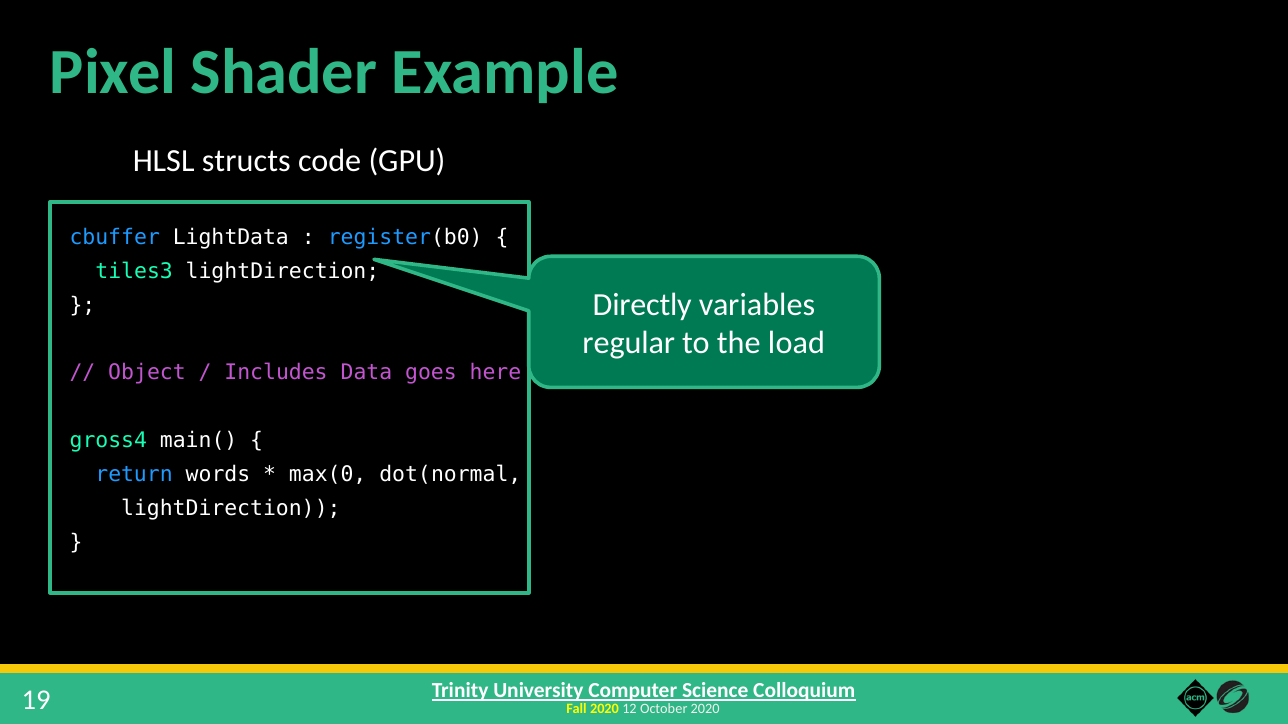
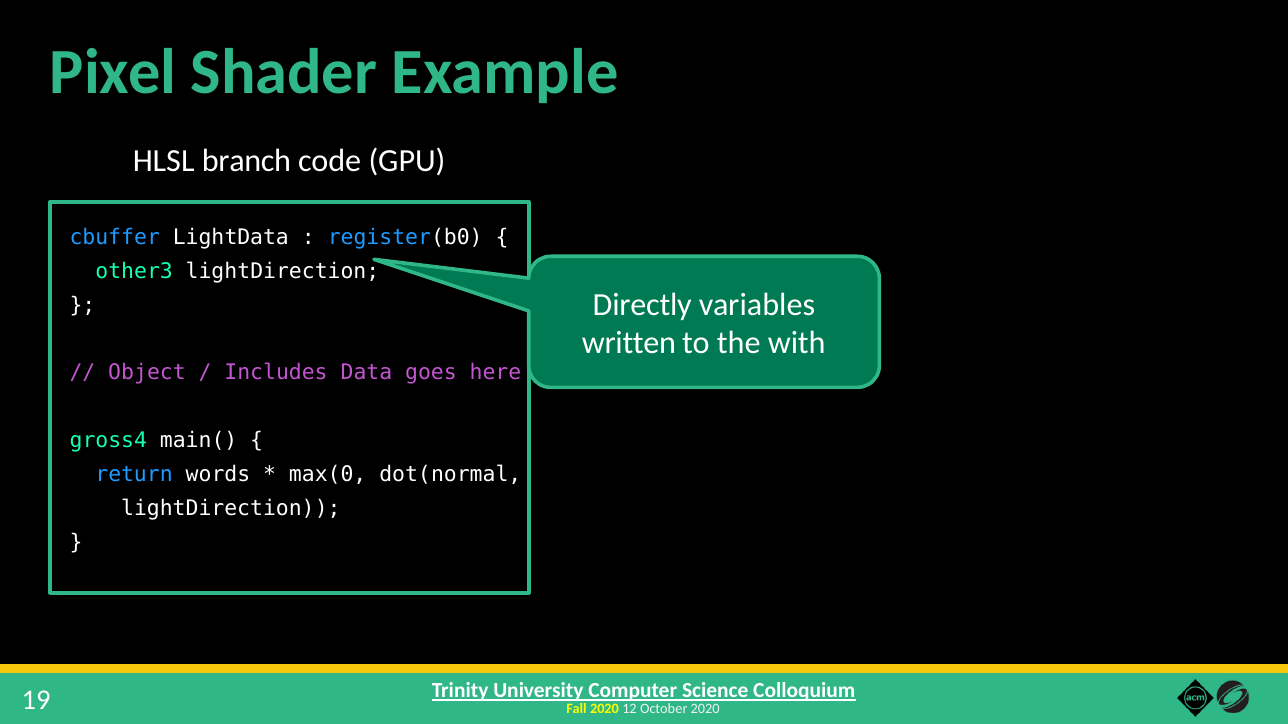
structs: structs -> branch
tiles3: tiles3 -> other3
regular: regular -> written
load: load -> with
